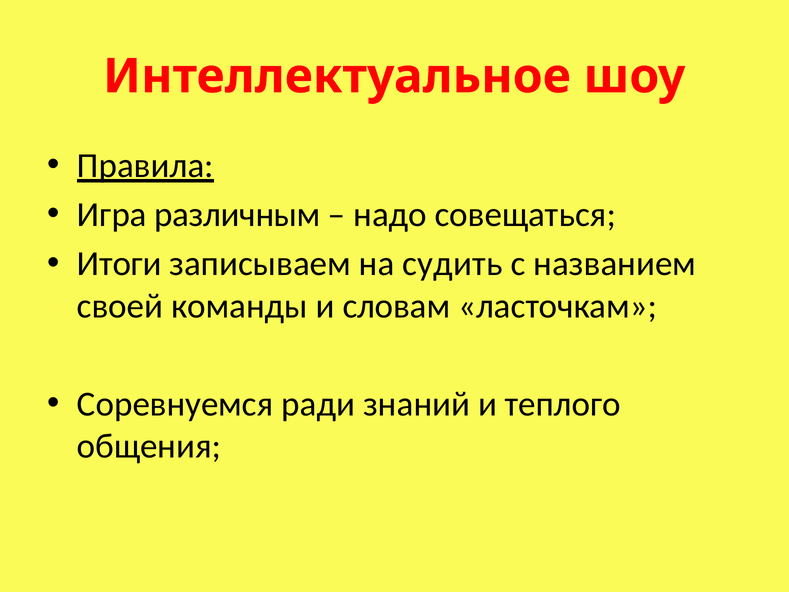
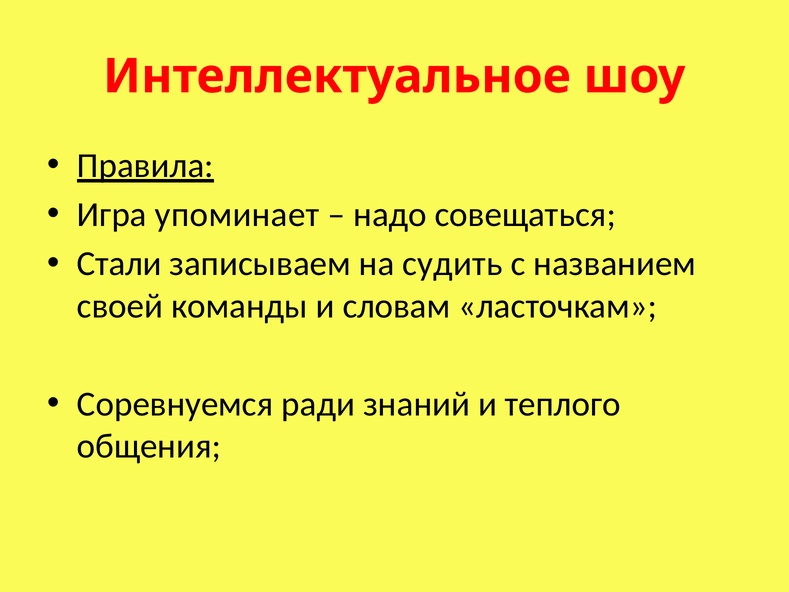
различным: различным -> упоминает
Итоги: Итоги -> Стали
